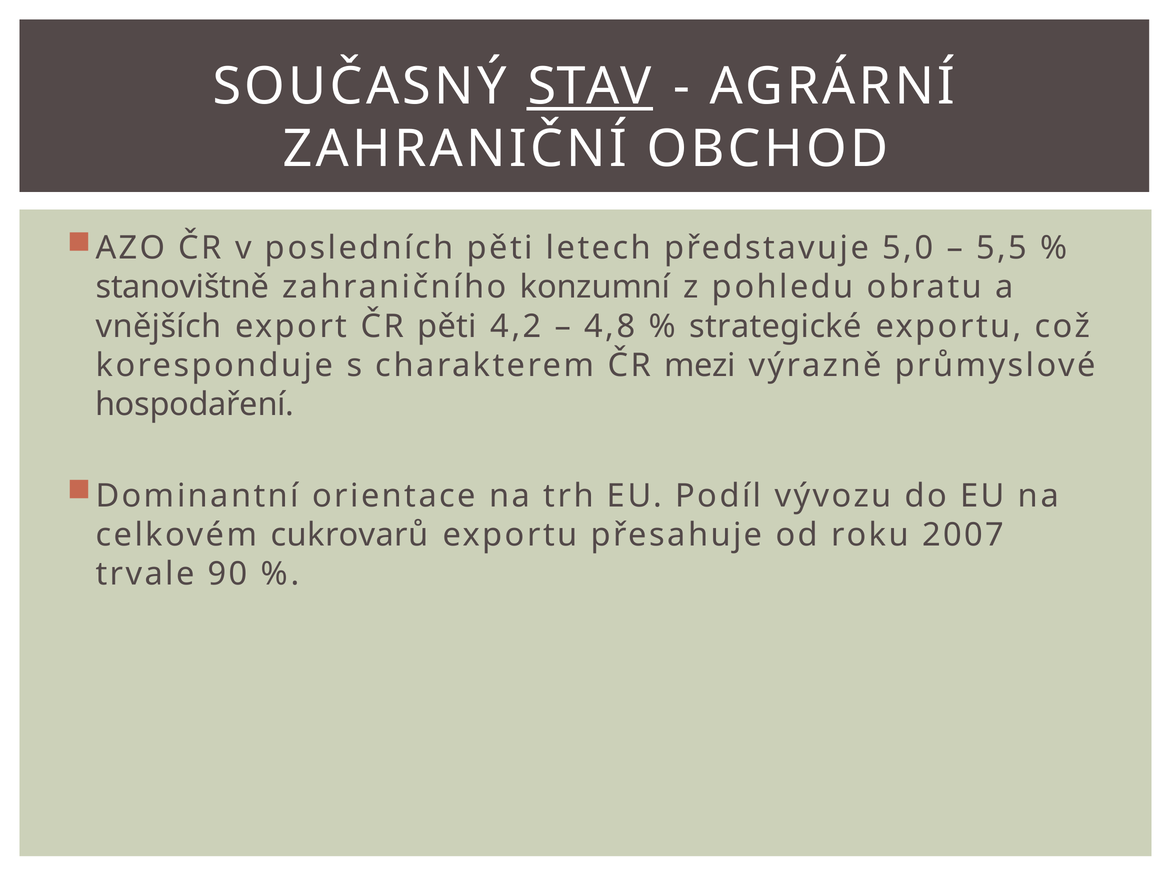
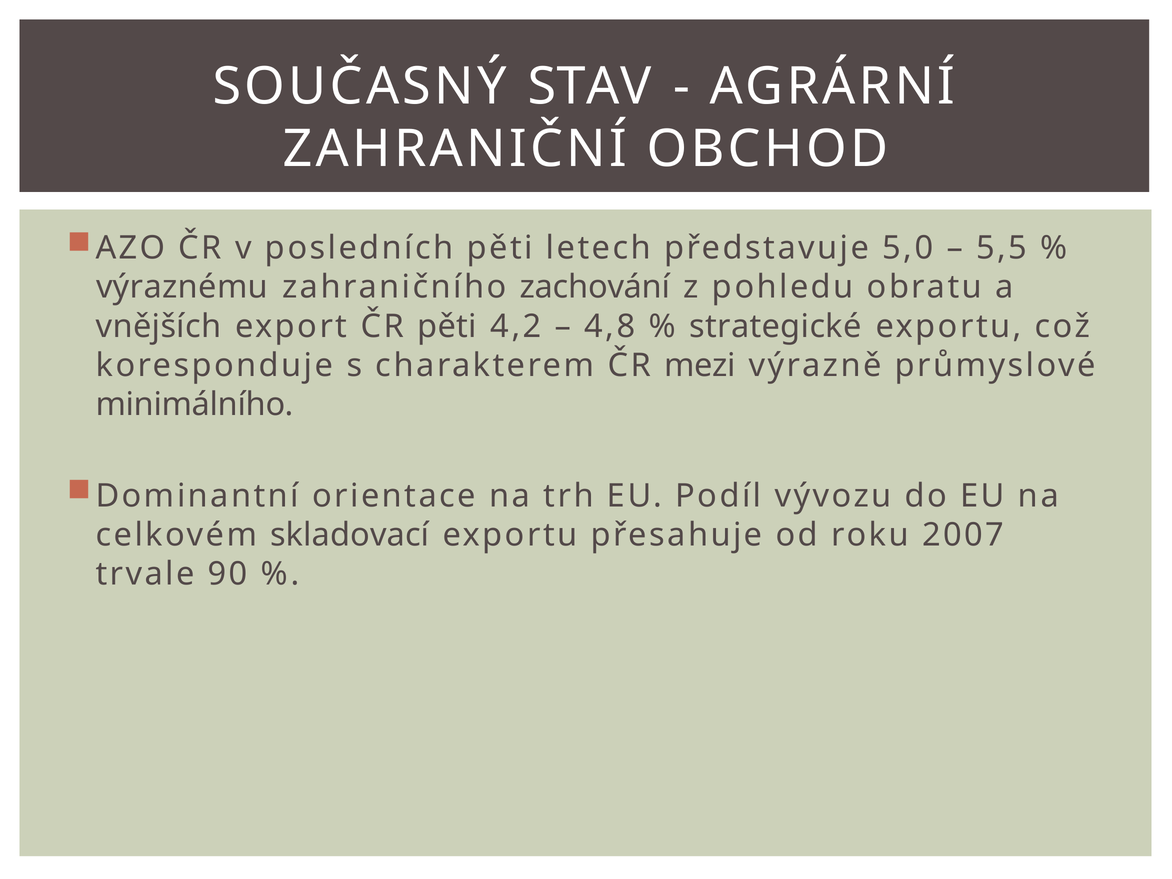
STAV underline: present -> none
stanovištně: stanovištně -> výraznému
konzumní: konzumní -> zachování
hospodaření: hospodaření -> minimálního
cukrovarů: cukrovarů -> skladovací
